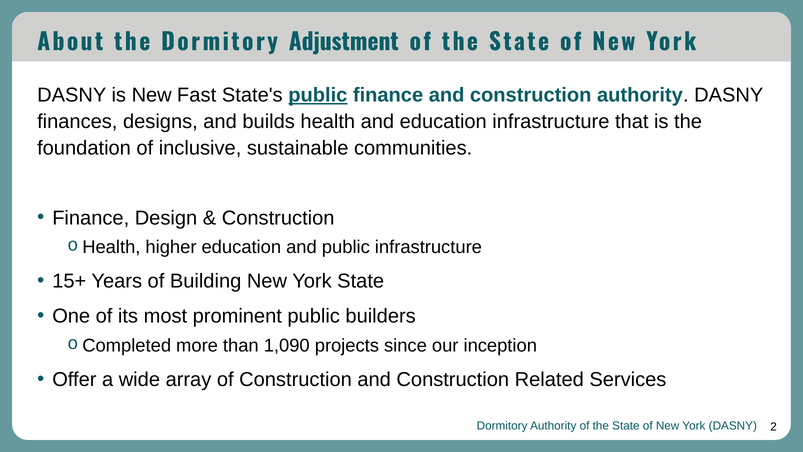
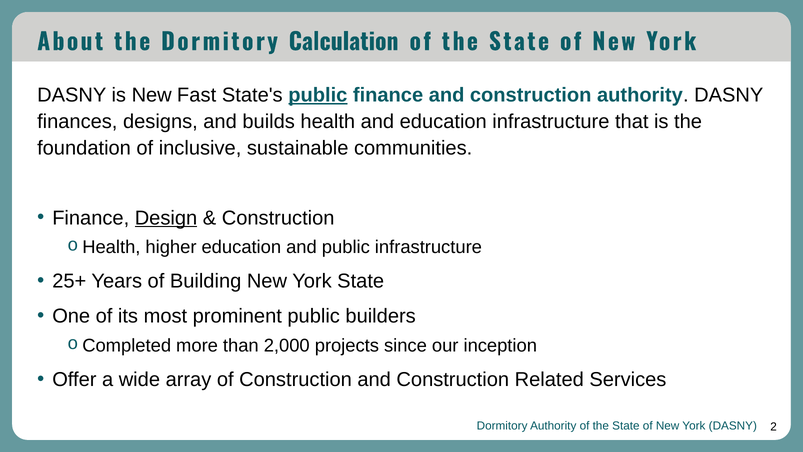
Adjustment: Adjustment -> Calculation
Design underline: none -> present
15+: 15+ -> 25+
1,090: 1,090 -> 2,000
